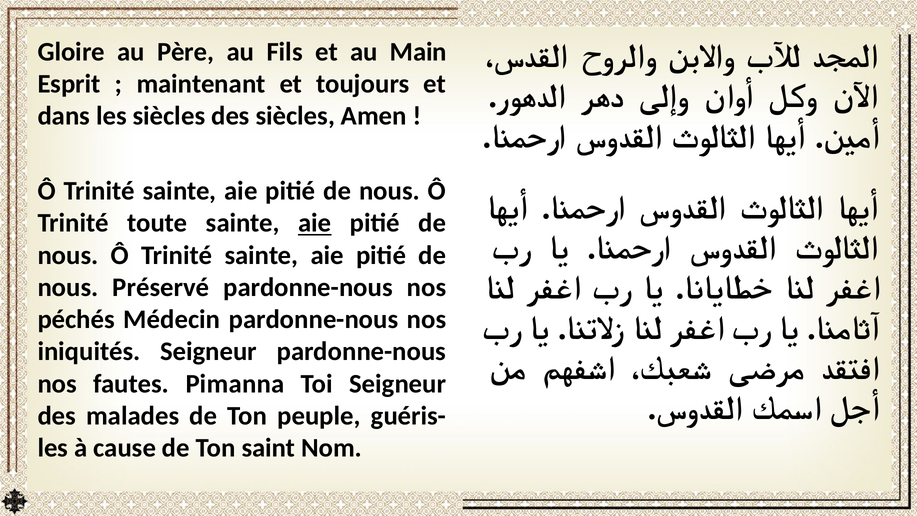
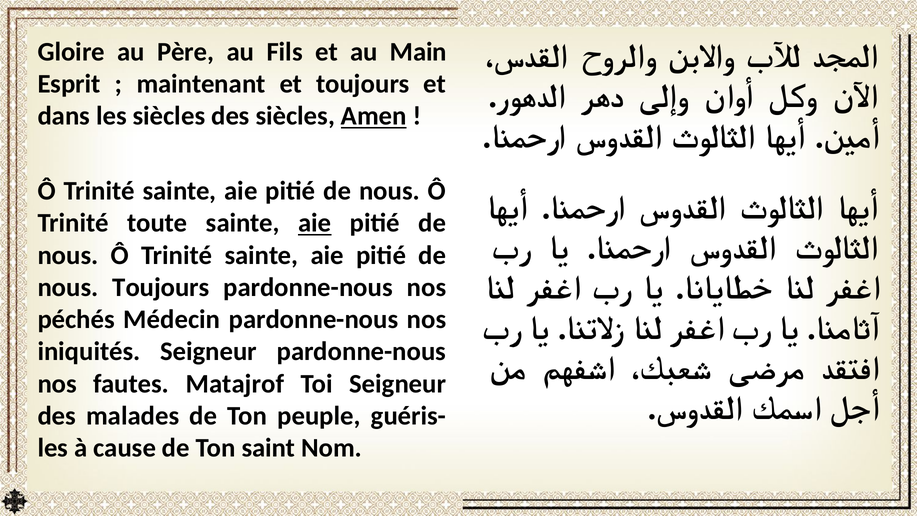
Amen underline: none -> present
nous Préservé: Préservé -> Toujours
Pimanna: Pimanna -> Matajrof
